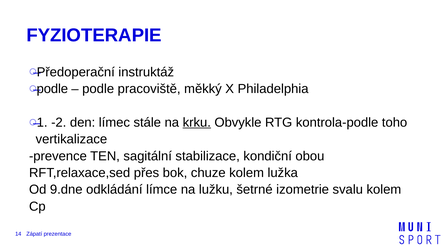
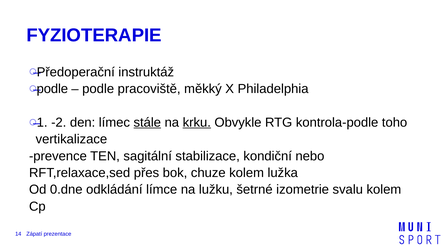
stále underline: none -> present
obou: obou -> nebo
9.dne: 9.dne -> 0.dne
